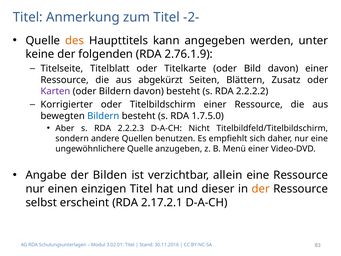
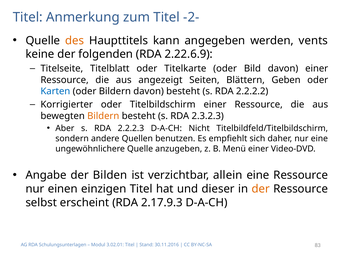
unter: unter -> vents
2.76.1.9: 2.76.1.9 -> 2.22.6.9
abgekürzt: abgekürzt -> angezeigt
Zusatz: Zusatz -> Geben
Karten colour: purple -> blue
Bildern at (103, 116) colour: blue -> orange
1.7.5.0: 1.7.5.0 -> 2.3.2.3
2.17.2.1: 2.17.2.1 -> 2.17.9.3
